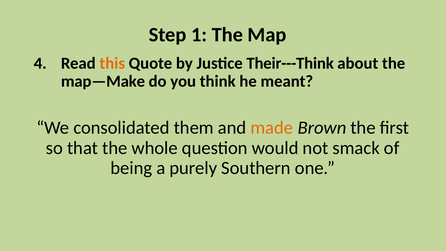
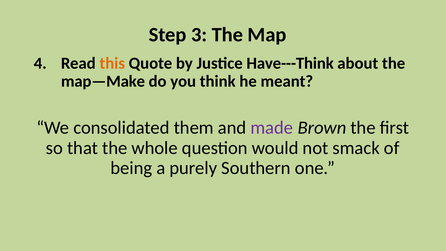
1: 1 -> 3
Their---Think: Their---Think -> Have---Think
made colour: orange -> purple
